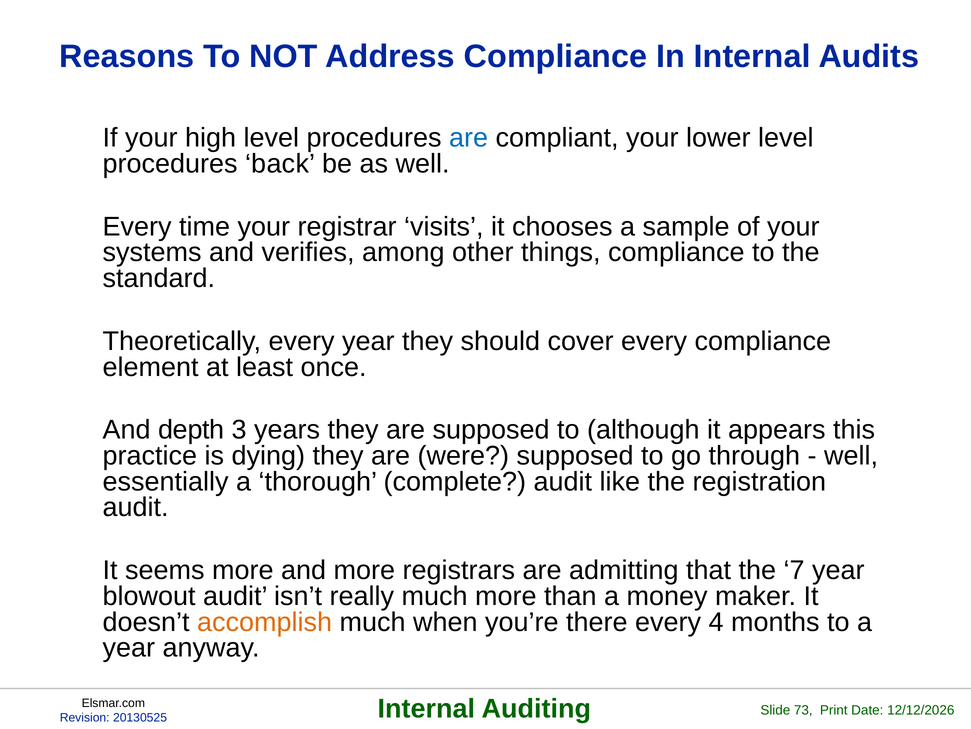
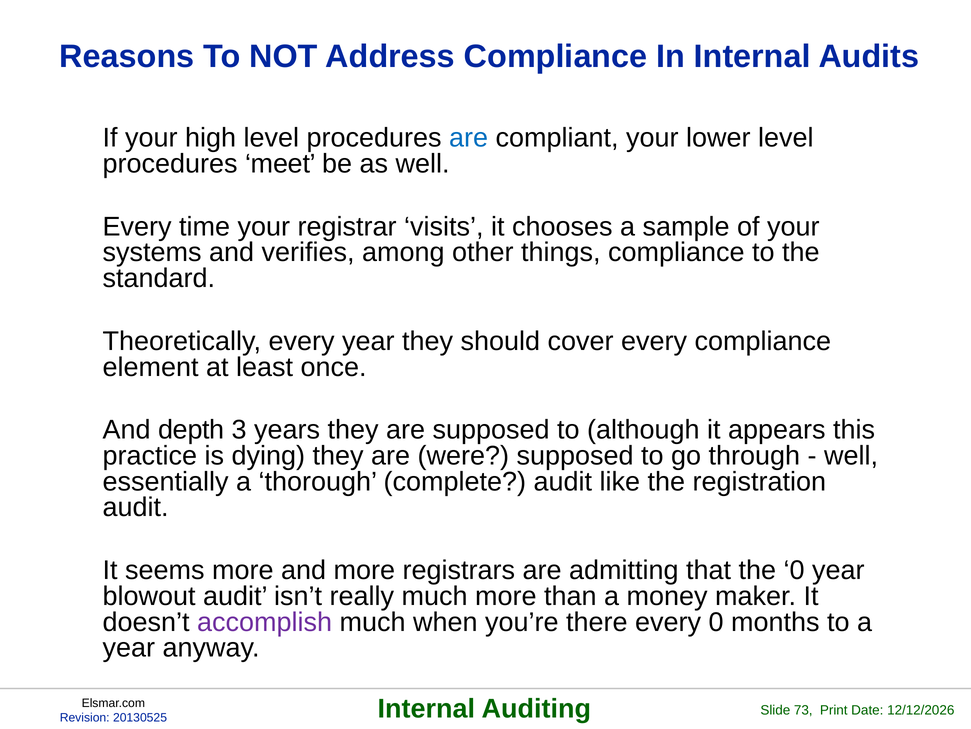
back: back -> meet
the 7: 7 -> 0
accomplish colour: orange -> purple
every 4: 4 -> 0
